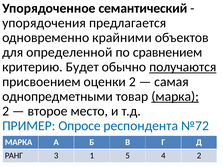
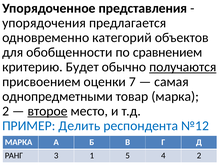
семантический: семантический -> представления
крайними: крайними -> категорий
определенной: определенной -> обобщенности
оценки 2: 2 -> 7
марка at (175, 97) underline: present -> none
второе underline: none -> present
Опросе: Опросе -> Делить
№72: №72 -> №12
